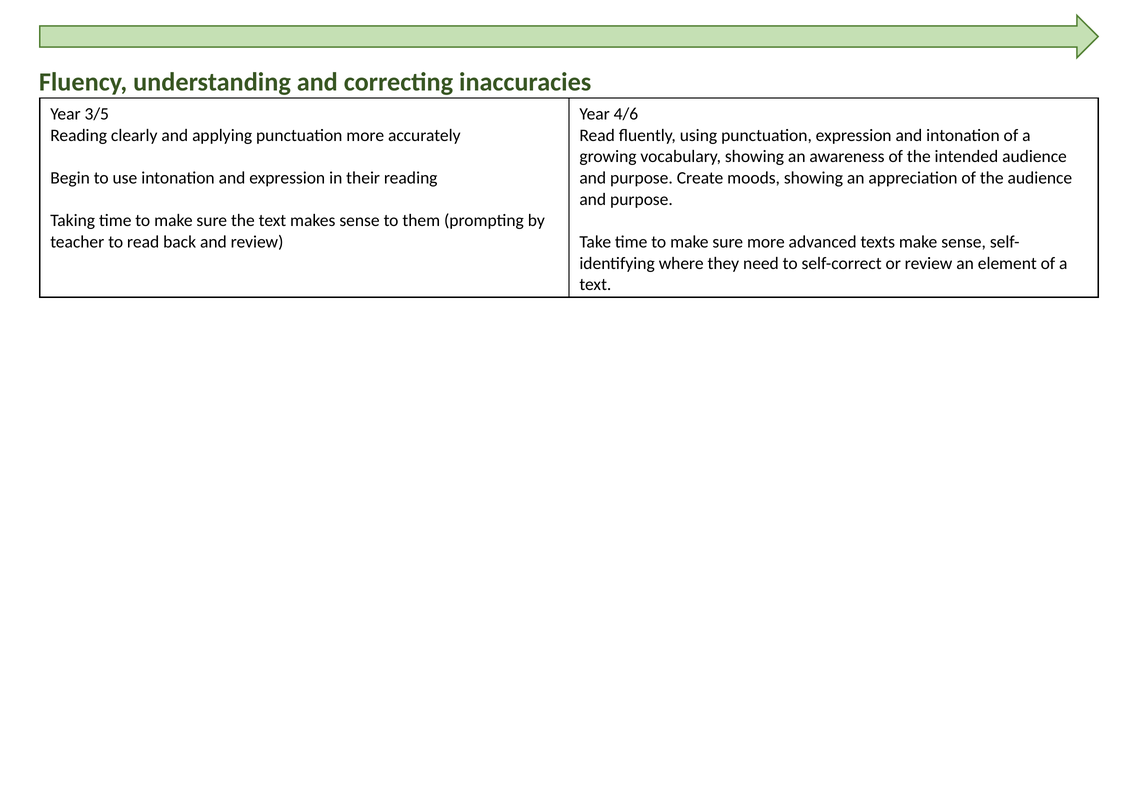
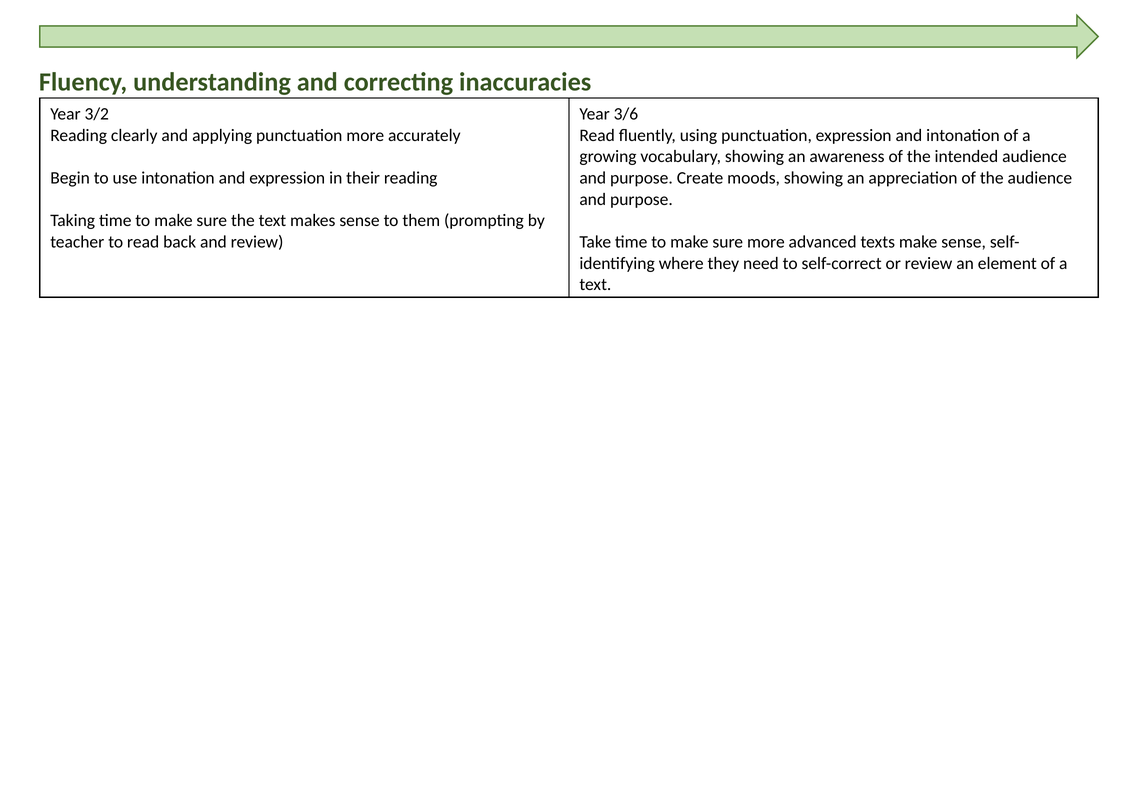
3/5: 3/5 -> 3/2
4/6: 4/6 -> 3/6
